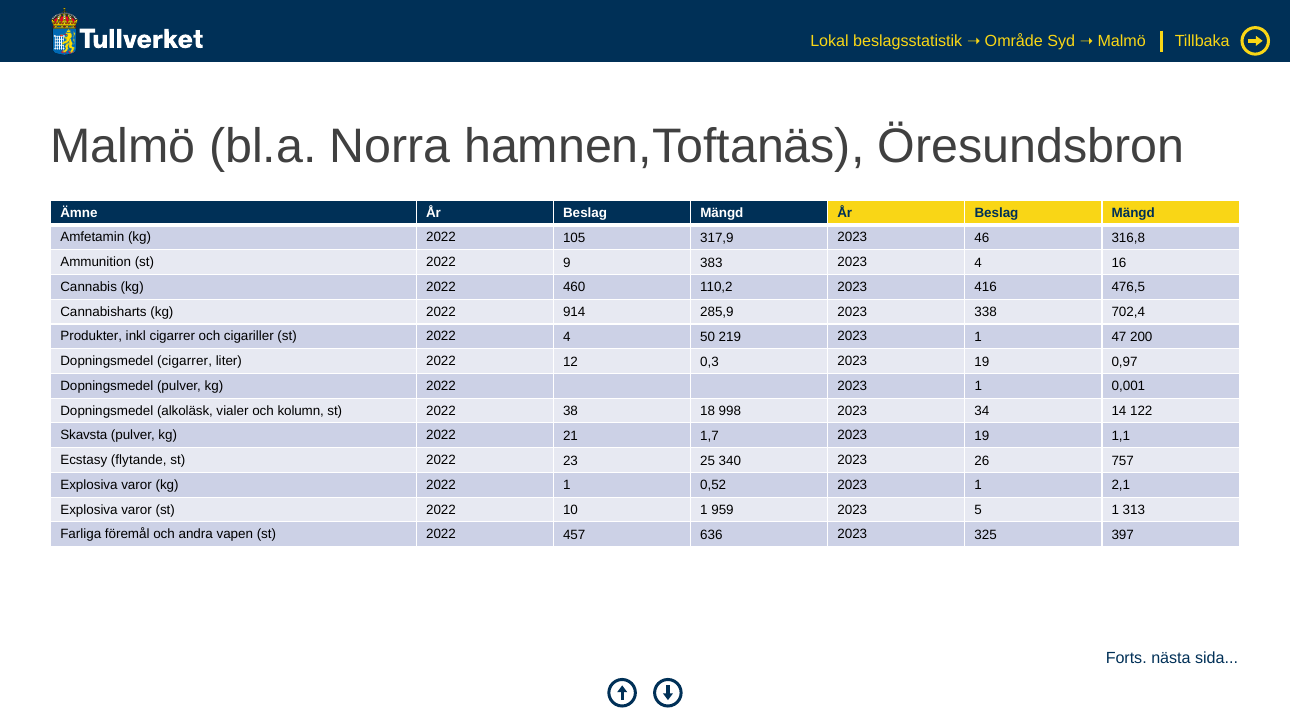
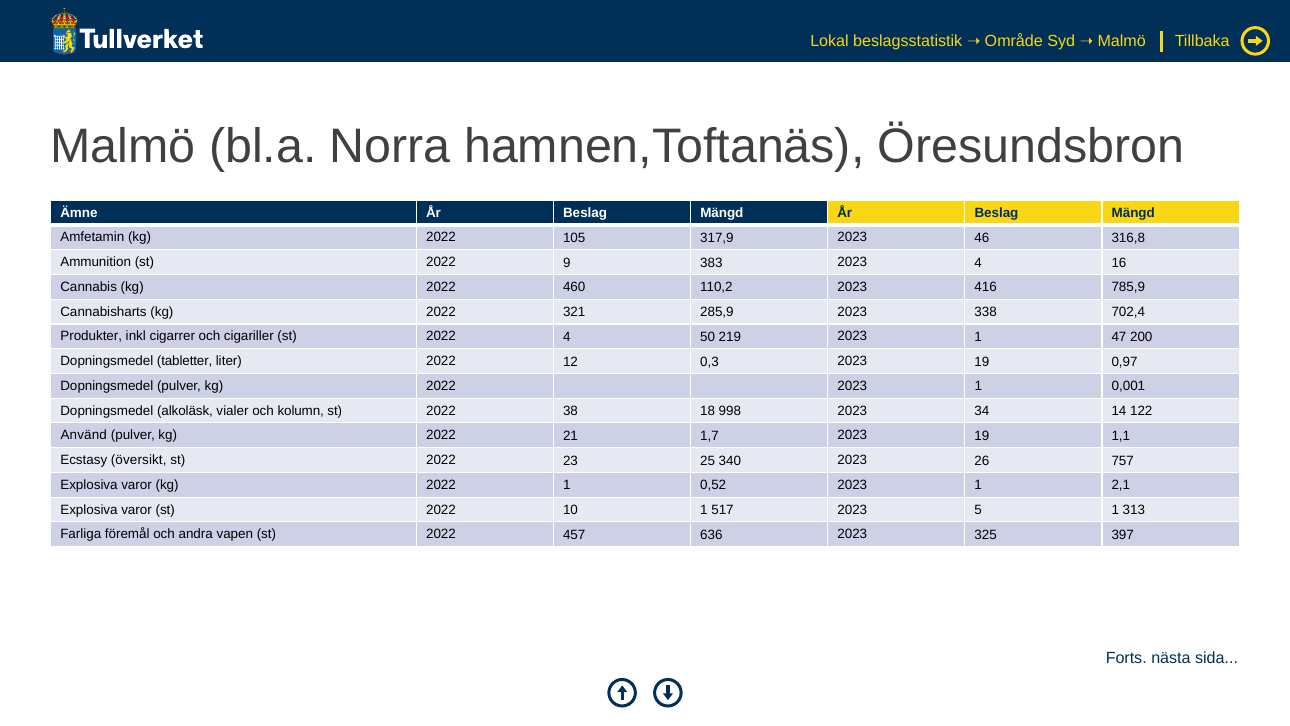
476,5: 476,5 -> 785,9
914: 914 -> 321
Dopningsmedel cigarrer: cigarrer -> tabletter
Skavsta: Skavsta -> Använd
flytande: flytande -> översikt
959: 959 -> 517
